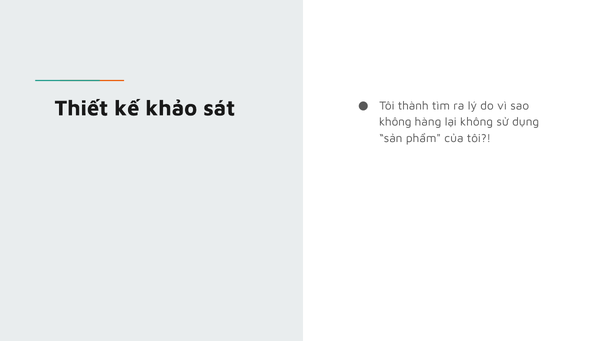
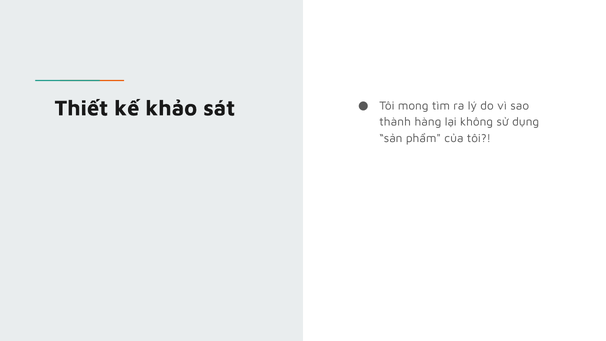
thành: thành -> mong
không at (395, 122): không -> thành
